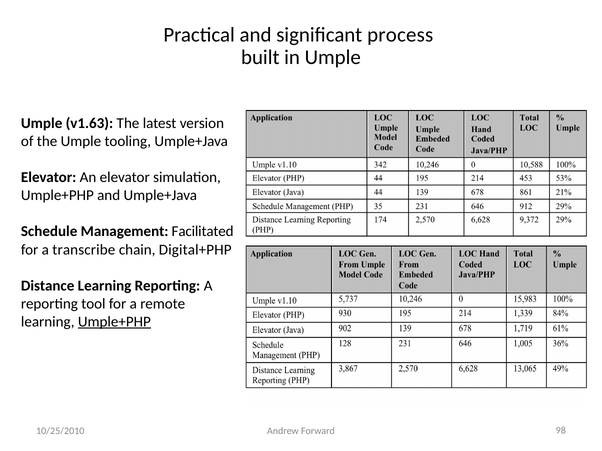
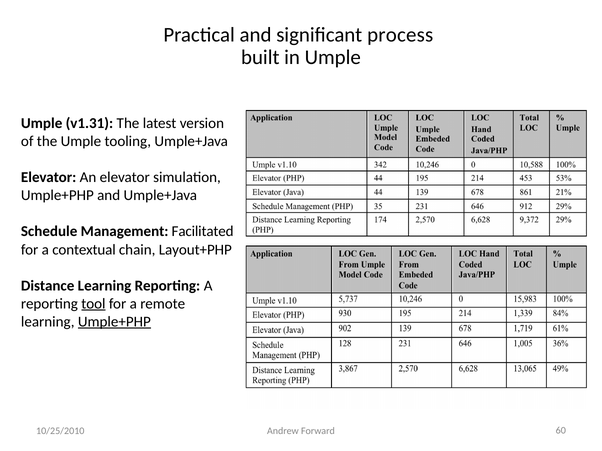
v1.63: v1.63 -> v1.31
transcribe: transcribe -> contextual
Digital+PHP: Digital+PHP -> Layout+PHP
tool underline: none -> present
98: 98 -> 60
